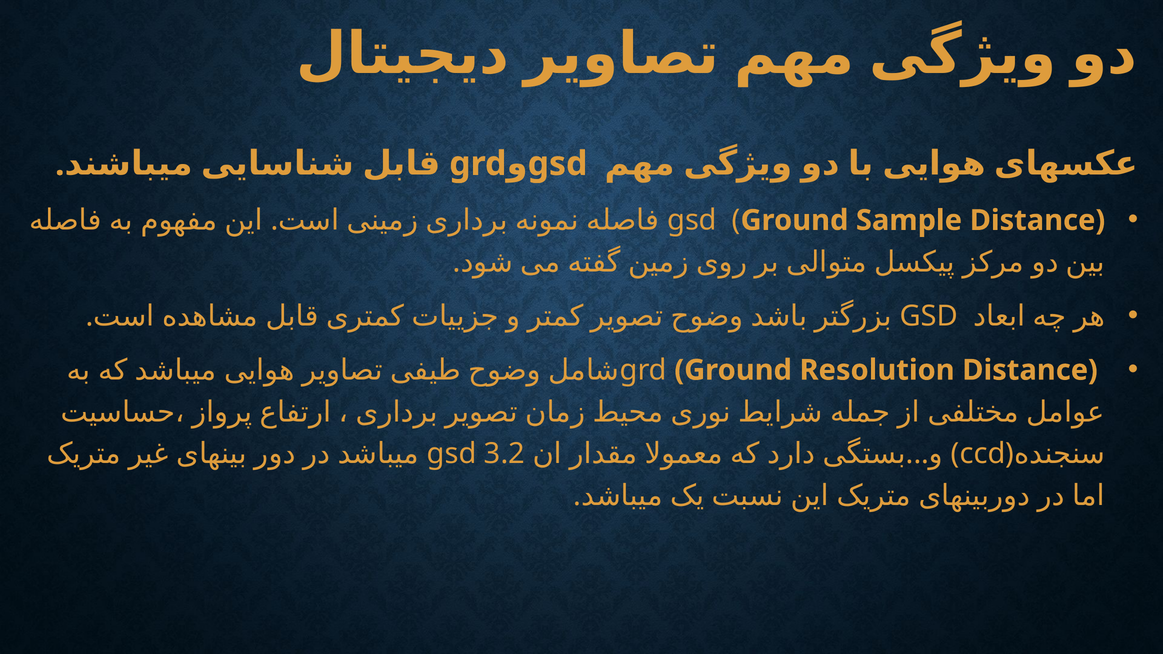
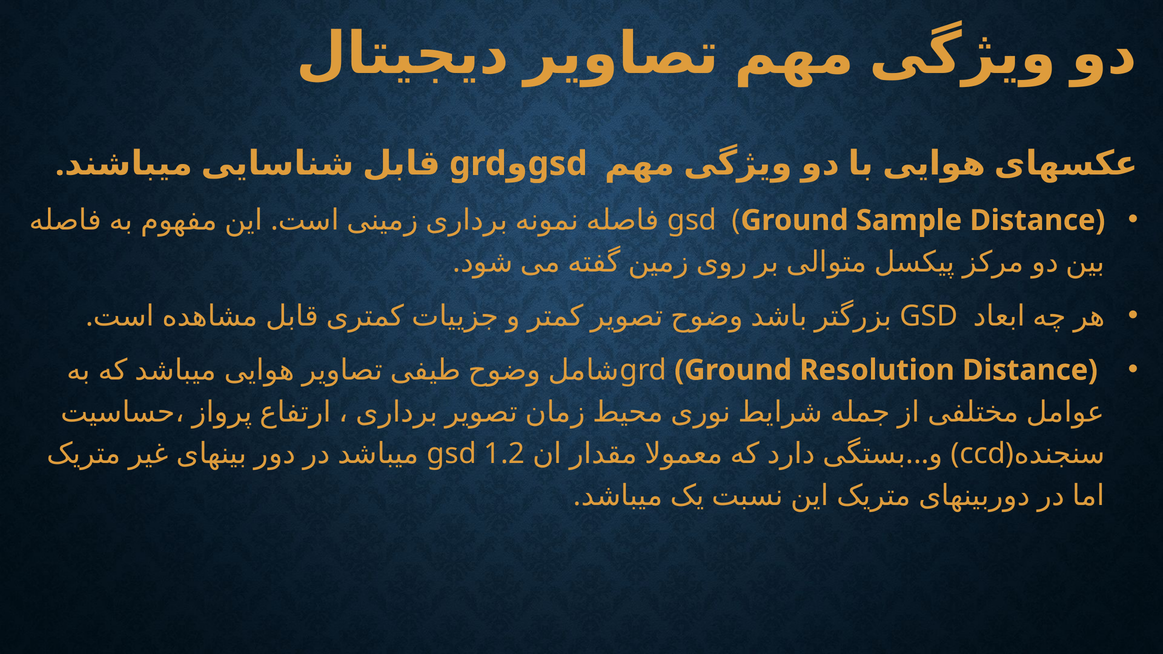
3.2: 3.2 -> 1.2
